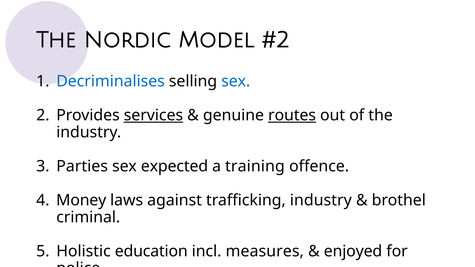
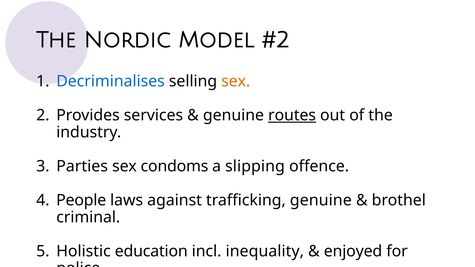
sex at (236, 81) colour: blue -> orange
services underline: present -> none
expected: expected -> condoms
training: training -> slipping
Money: Money -> People
trafficking industry: industry -> genuine
measures: measures -> inequality
